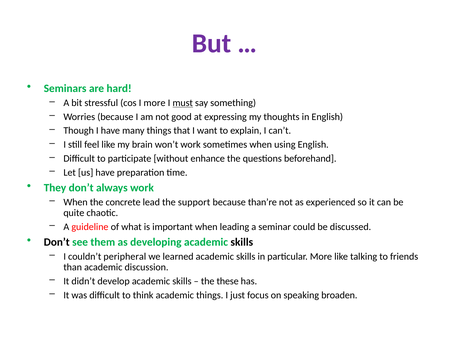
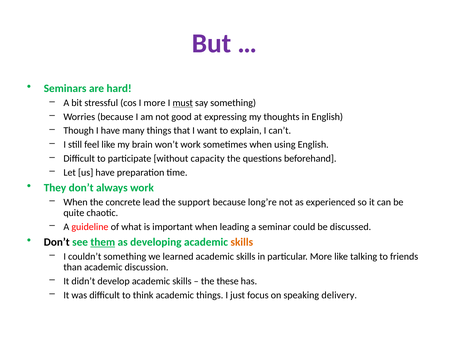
enhance: enhance -> capacity
than’re: than’re -> long’re
them underline: none -> present
skills at (242, 242) colour: black -> orange
couldn’t peripheral: peripheral -> something
broaden: broaden -> delivery
